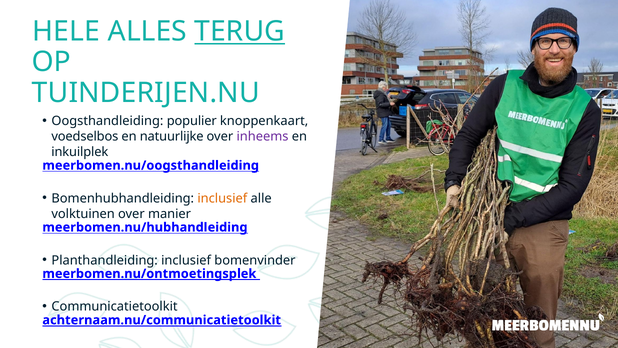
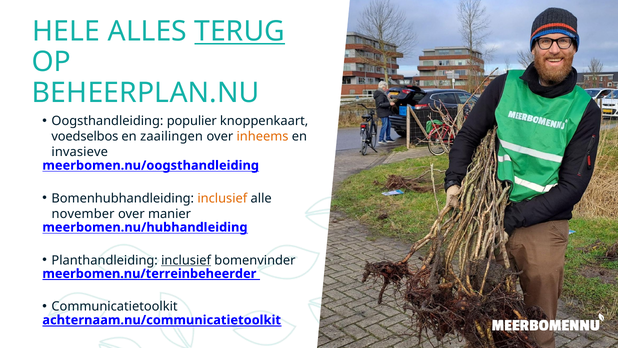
TUINDERIJEN.NU: TUINDERIJEN.NU -> BEHEERPLAN.NU
natuurlijke: natuurlijke -> zaailingen
inheems colour: purple -> orange
inkuilplek: inkuilplek -> invasieve
volktuinen: volktuinen -> november
inclusief at (186, 260) underline: none -> present
meerbomen.nu/ontmoetingsplek: meerbomen.nu/ontmoetingsplek -> meerbomen.nu/terreinbeheerder
